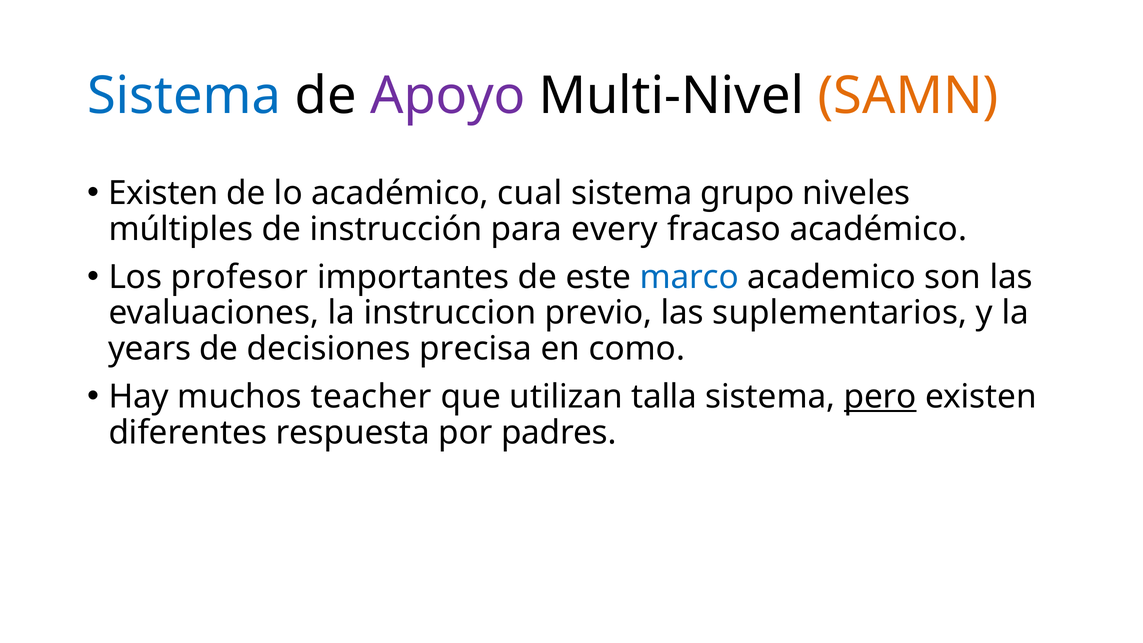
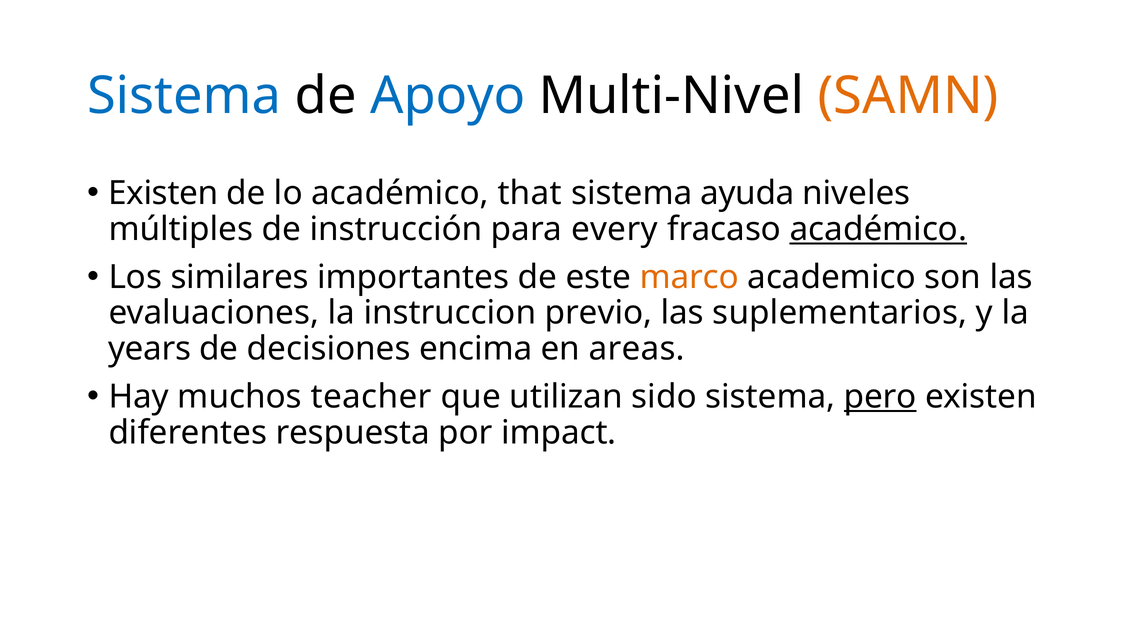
Apoyo colour: purple -> blue
cual: cual -> that
grupo: grupo -> ayuda
académico at (878, 229) underline: none -> present
profesor: profesor -> similares
marco colour: blue -> orange
precisa: precisa -> encima
como: como -> areas
talla: talla -> sido
padres: padres -> impact
